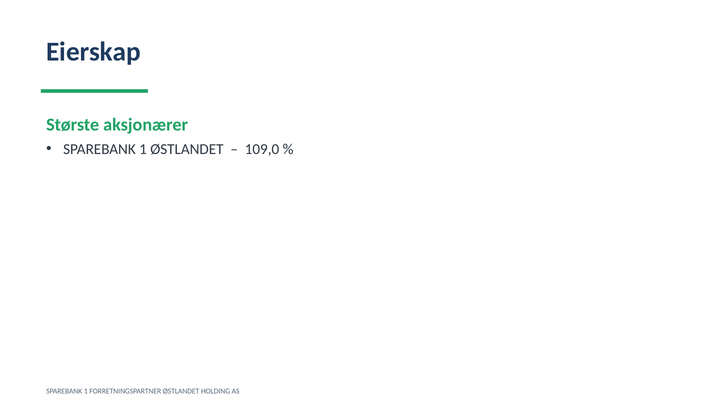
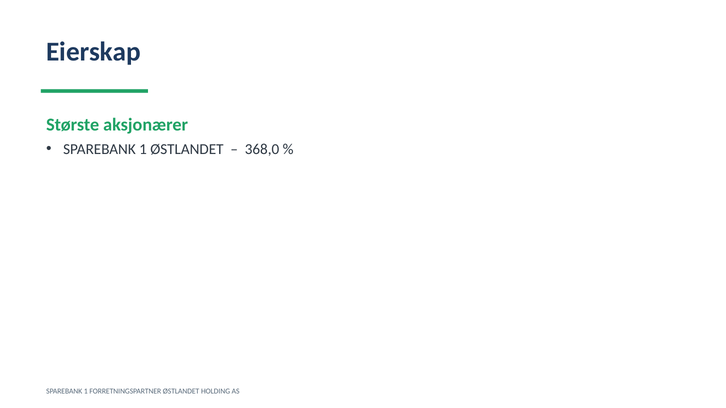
109,0: 109,0 -> 368,0
